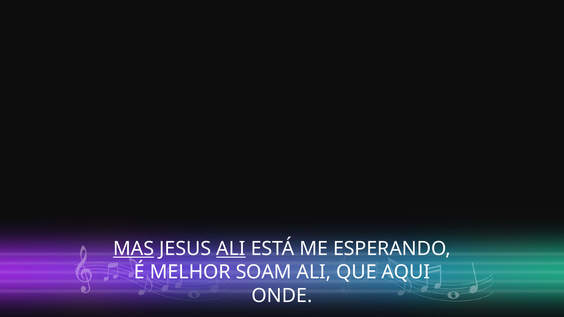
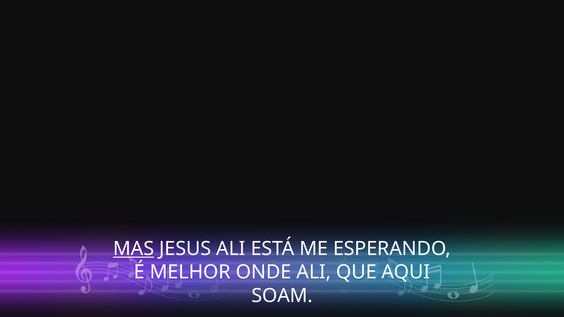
ALI at (231, 249) underline: present -> none
SOAM: SOAM -> ONDE
ONDE: ONDE -> SOAM
